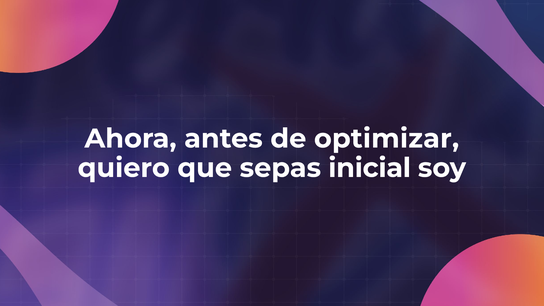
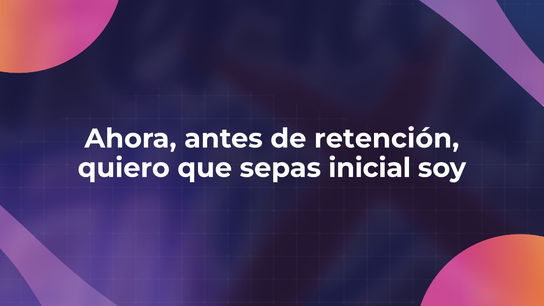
optimizar: optimizar -> retención
